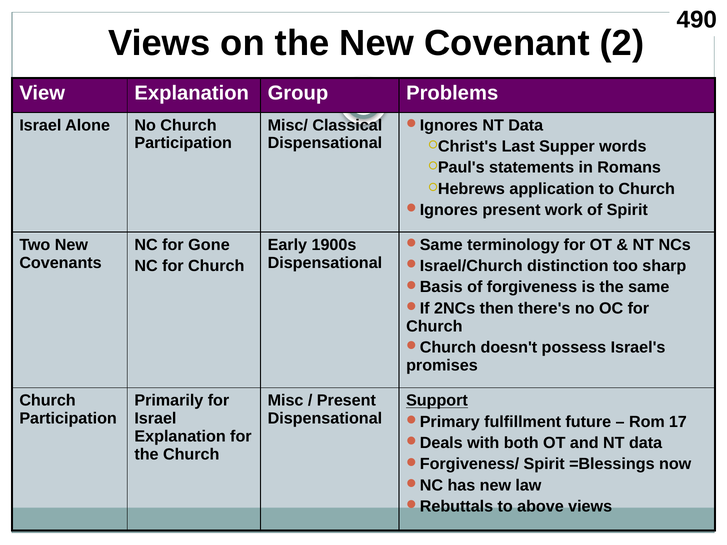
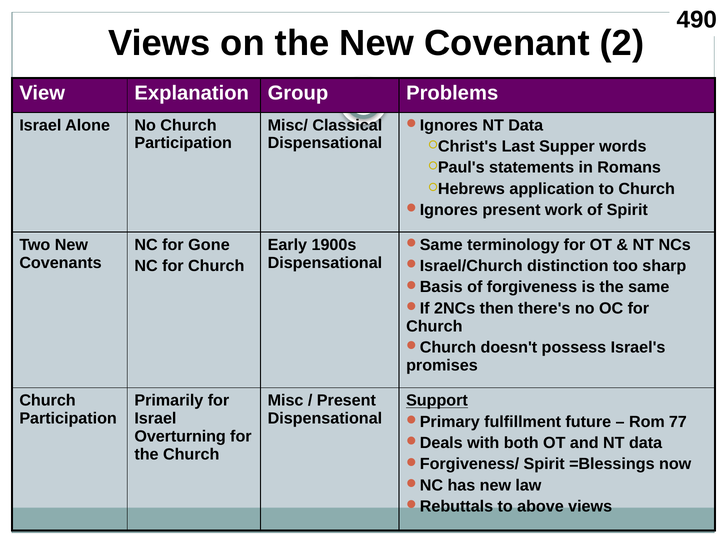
17: 17 -> 77
Explanation at (180, 437): Explanation -> Overturning
